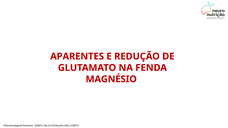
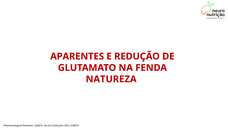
MAGNÉSIO: MAGNÉSIO -> NATUREZA
